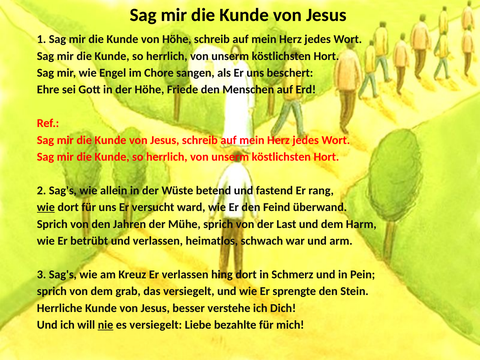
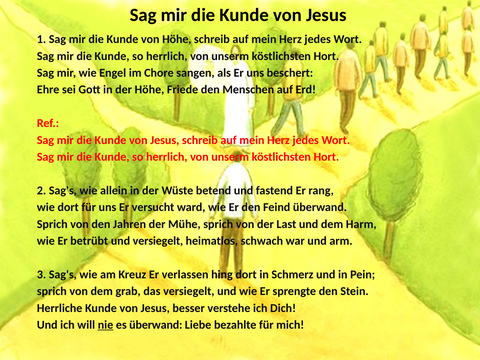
wie at (46, 207) underline: present -> none
und verlassen: verlassen -> versiegelt
es versiegelt: versiegelt -> überwand
